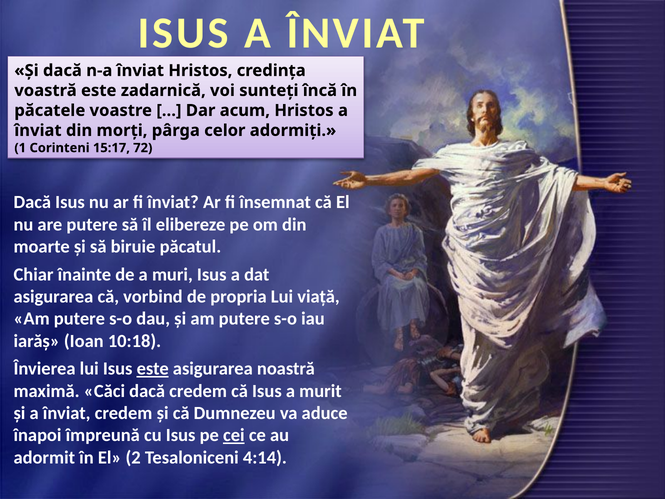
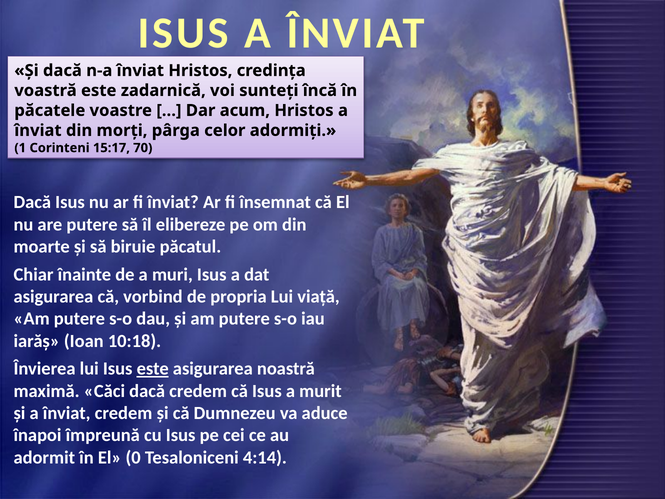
72: 72 -> 70
cei underline: present -> none
2: 2 -> 0
